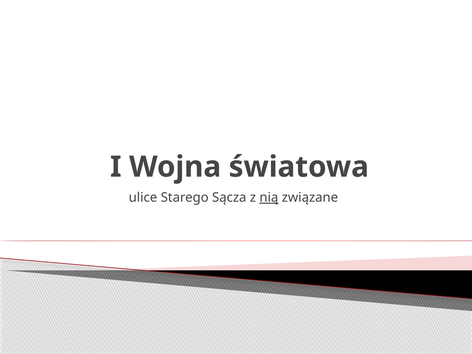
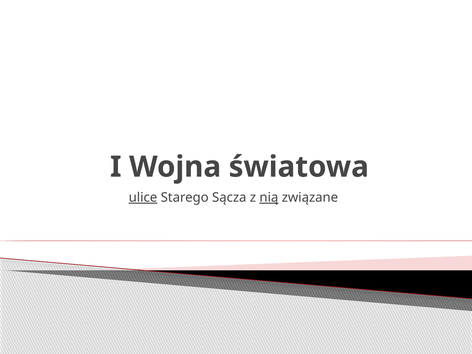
ulice underline: none -> present
